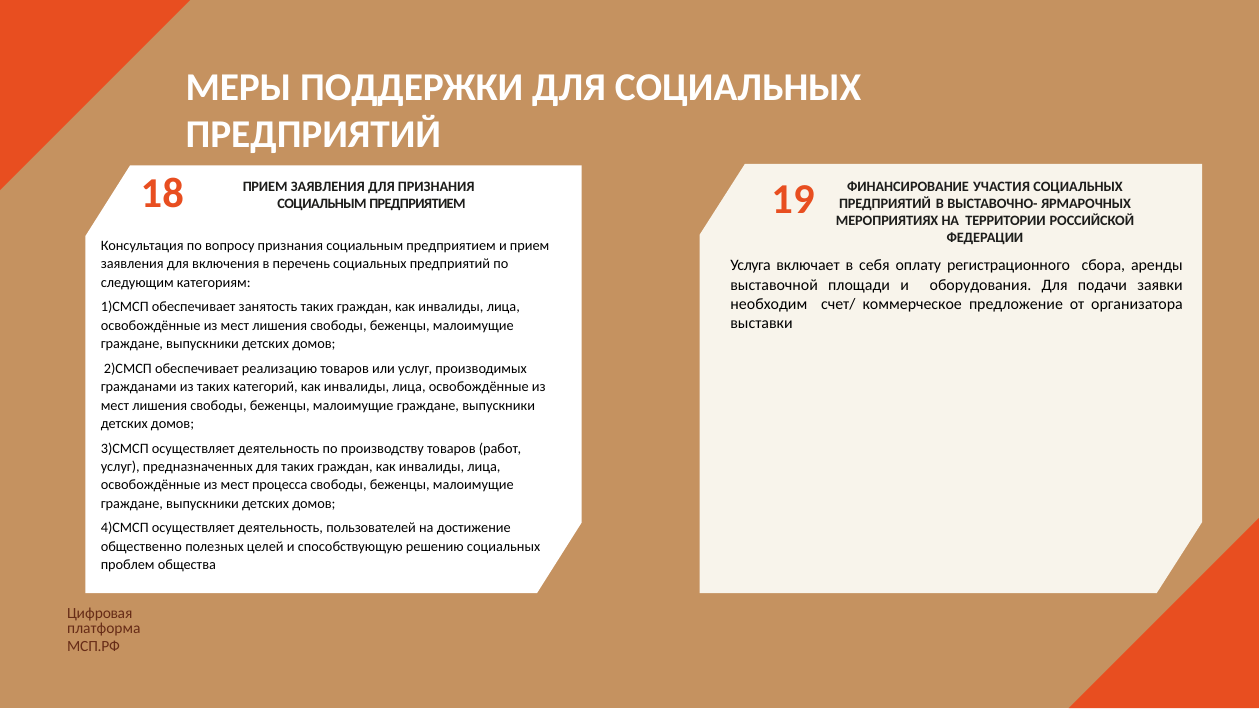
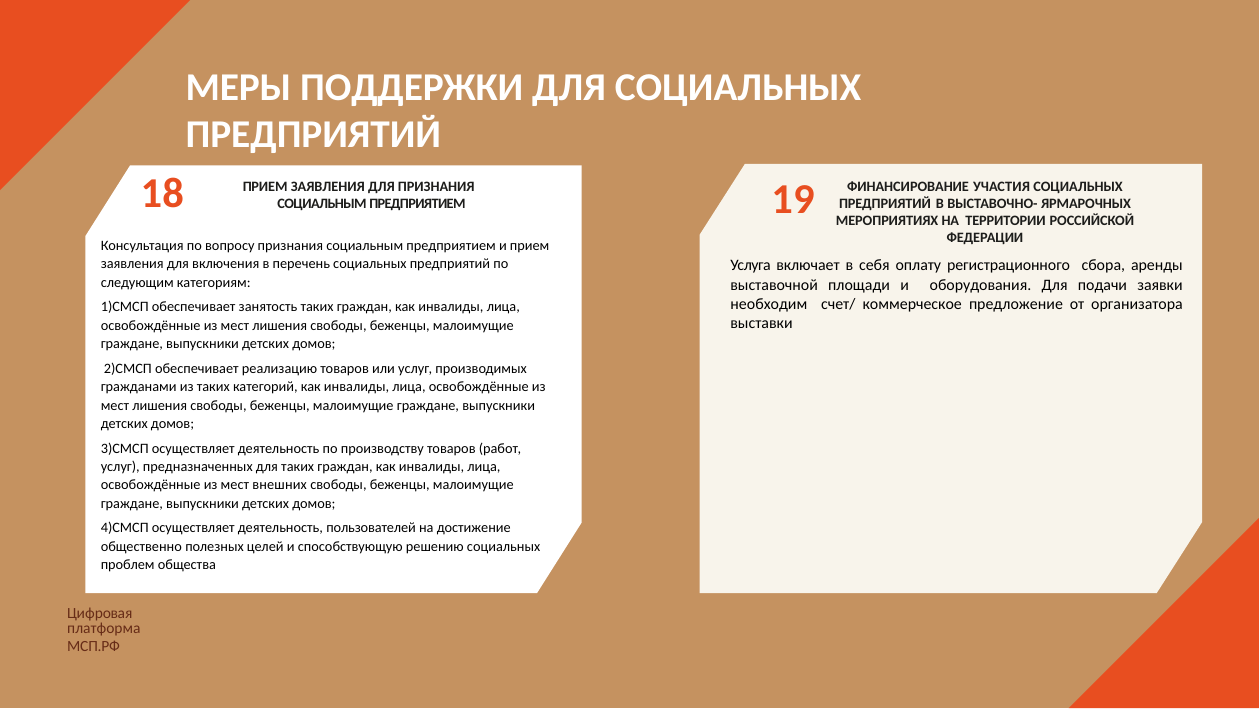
процесса: процесса -> внешних
